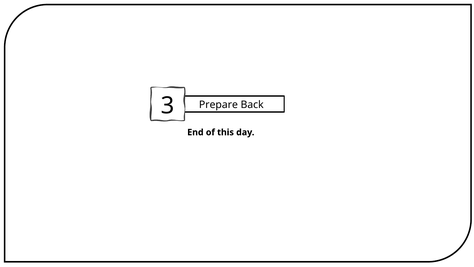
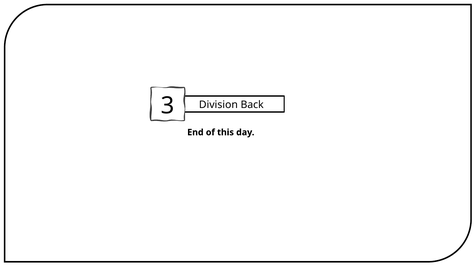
Prepare: Prepare -> Division
